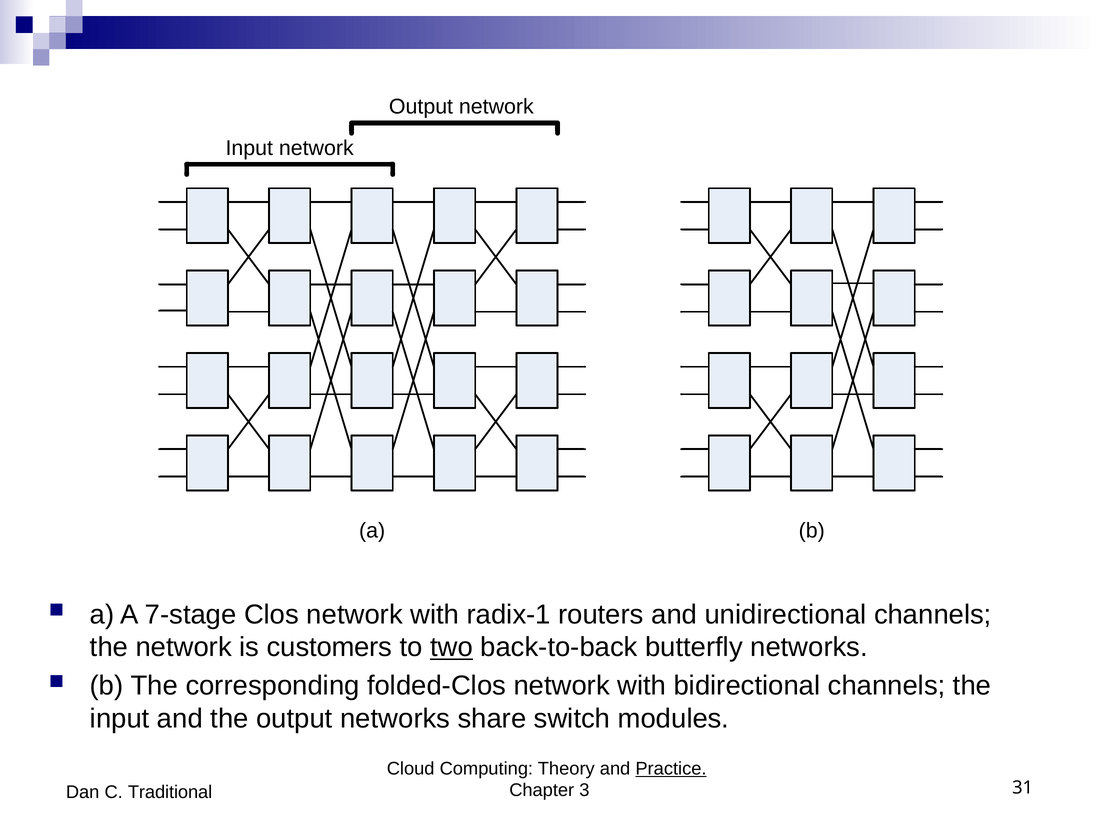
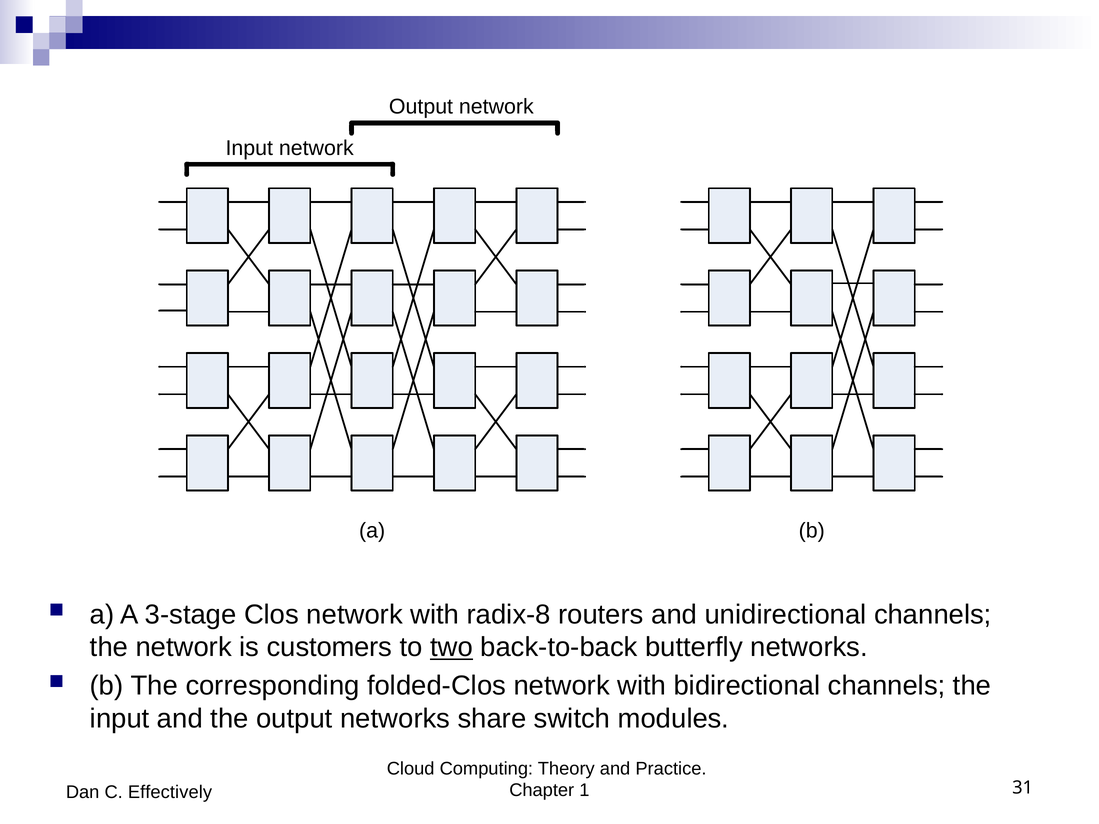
7-stage: 7-stage -> 3-stage
radix-1: radix-1 -> radix-8
Practice underline: present -> none
3: 3 -> 1
Traditional: Traditional -> Effectively
